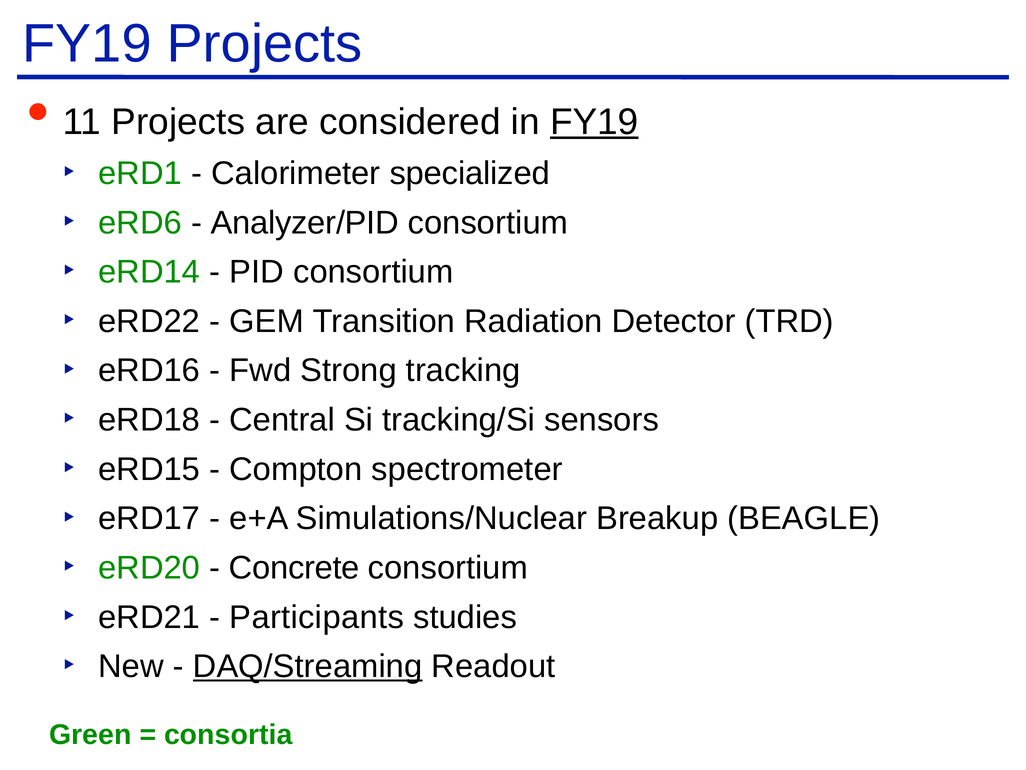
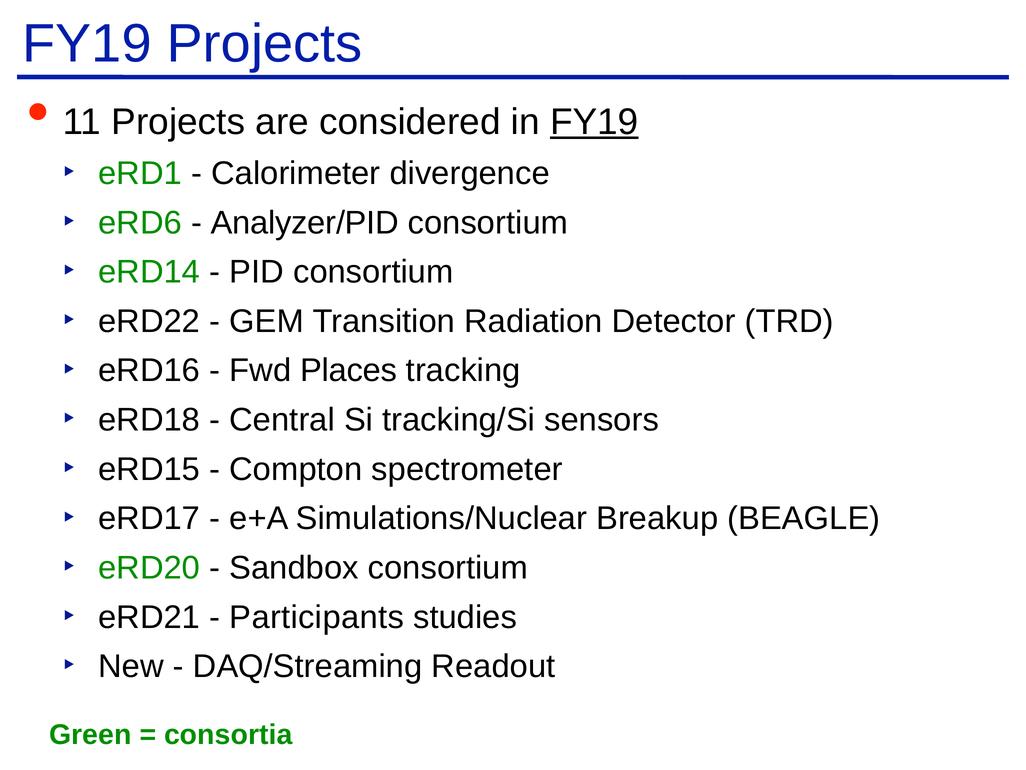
specialized: specialized -> divergence
Strong: Strong -> Places
Concrete: Concrete -> Sandbox
DAQ/Streaming underline: present -> none
